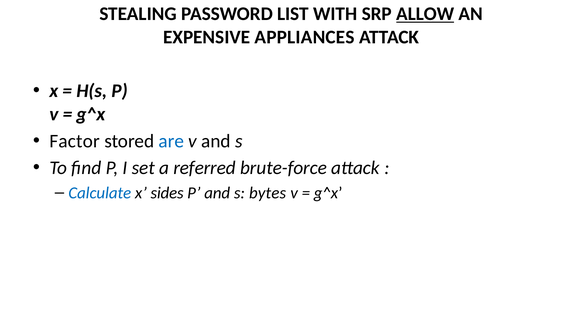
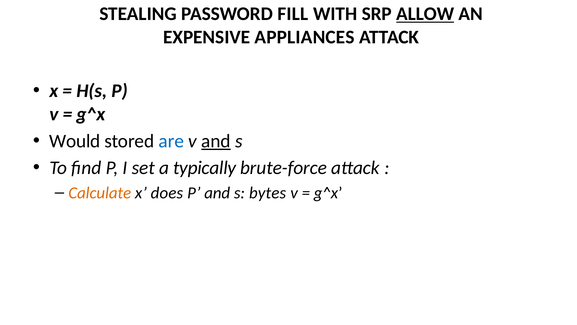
LIST: LIST -> FILL
Factor: Factor -> Would
and at (216, 141) underline: none -> present
referred: referred -> typically
Calculate colour: blue -> orange
sides: sides -> does
